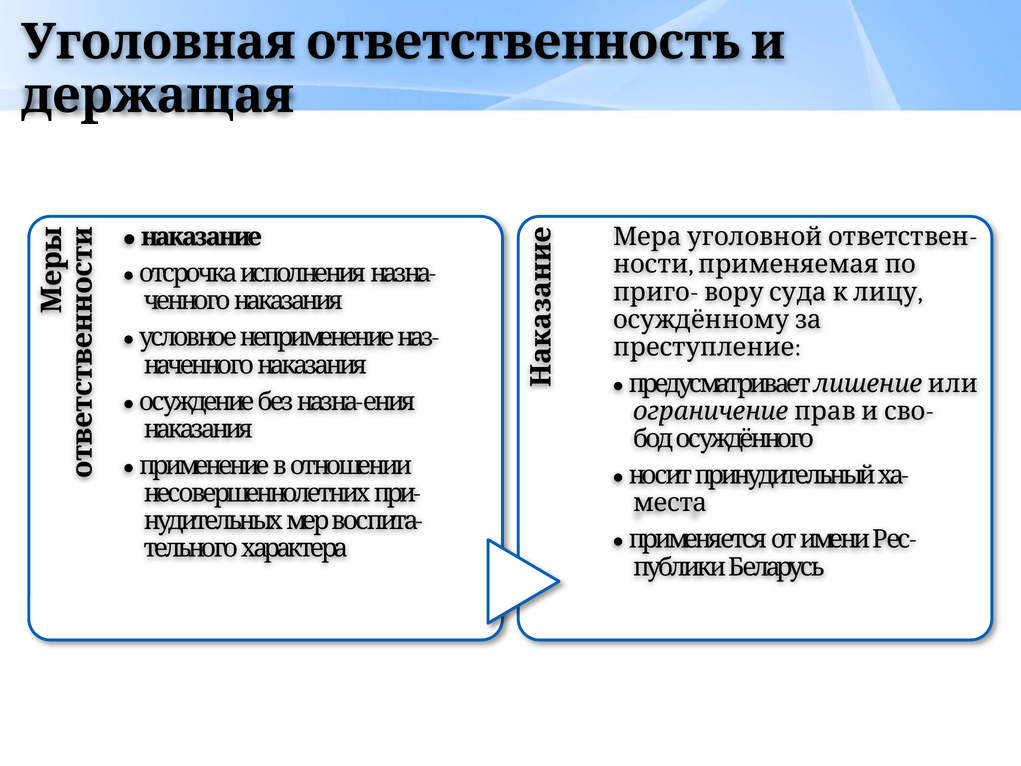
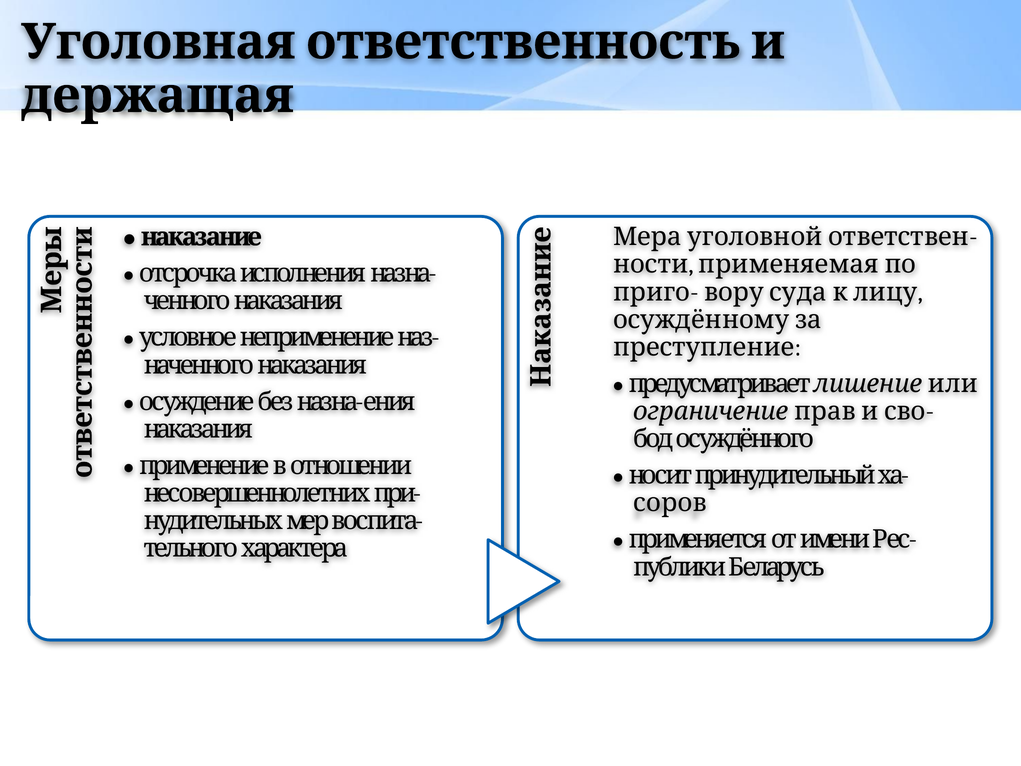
места: места -> соров
